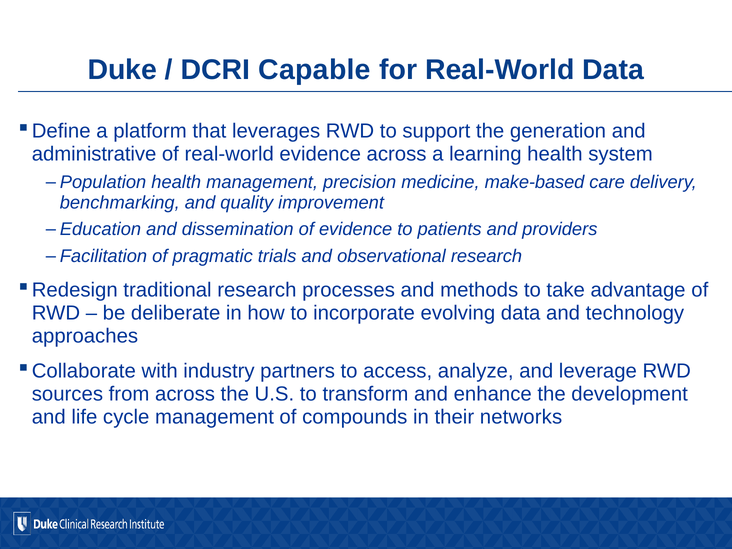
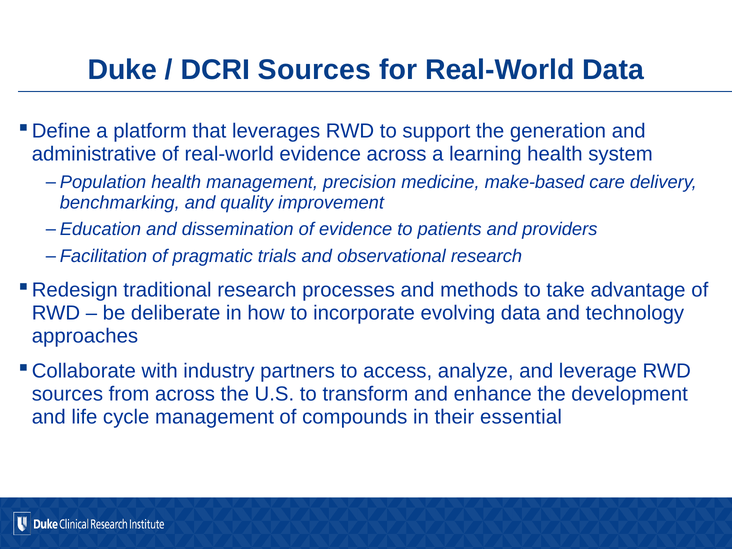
DCRI Capable: Capable -> Sources
networks: networks -> essential
